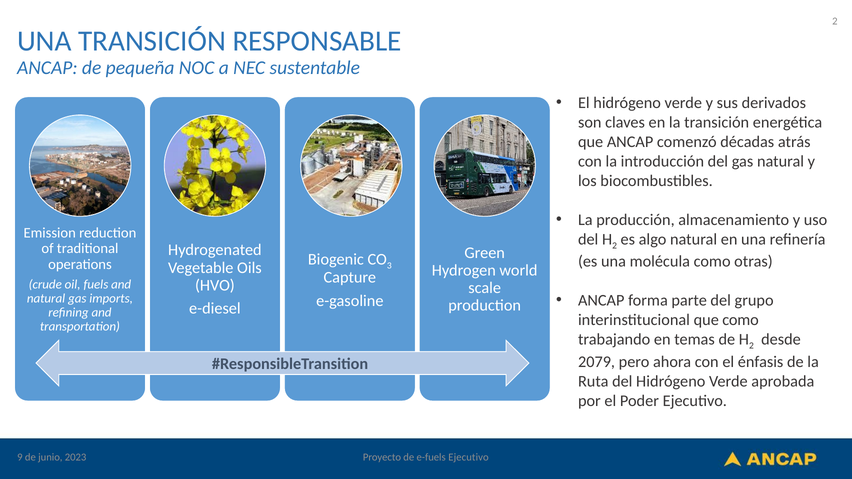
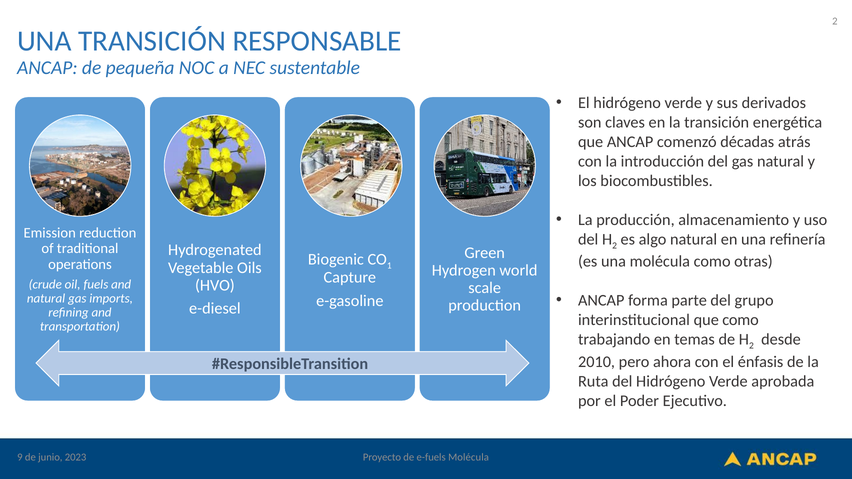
3: 3 -> 1
2079: 2079 -> 2010
e-fuels Ejecutivo: Ejecutivo -> Molécula
